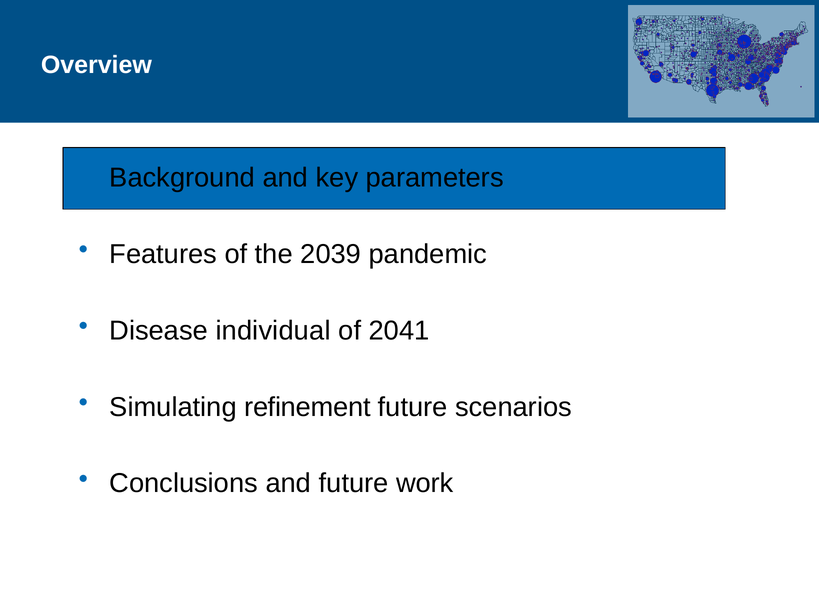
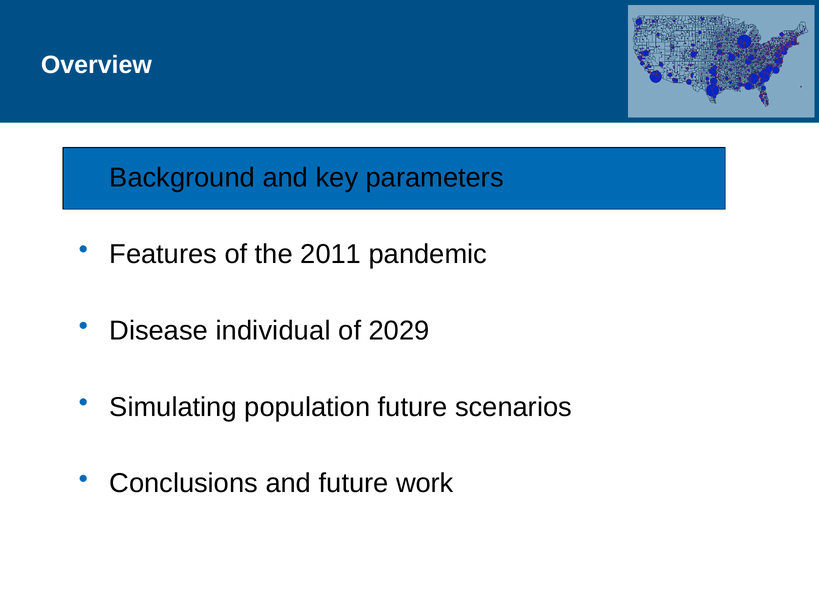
2039: 2039 -> 2011
2041: 2041 -> 2029
refinement: refinement -> population
